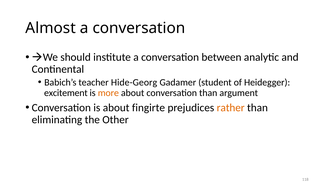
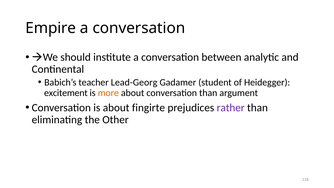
Almost: Almost -> Empire
Hide-Georg: Hide-Georg -> Lead-Georg
rather colour: orange -> purple
